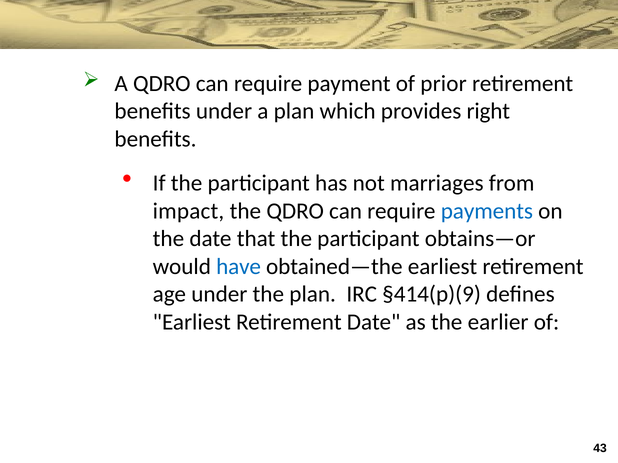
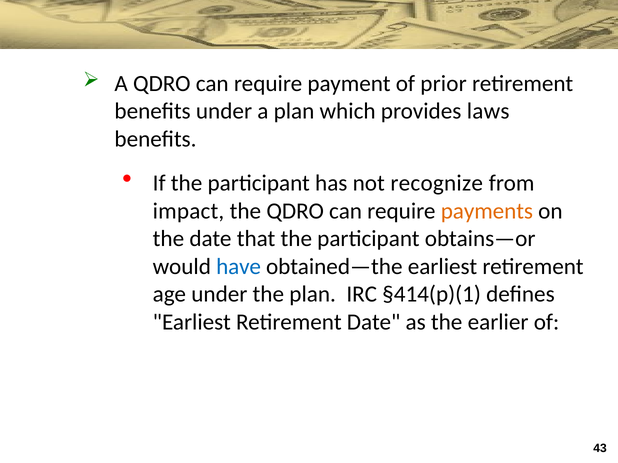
right: right -> laws
marriages: marriages -> recognize
payments colour: blue -> orange
§414(p)(9: §414(p)(9 -> §414(p)(1
